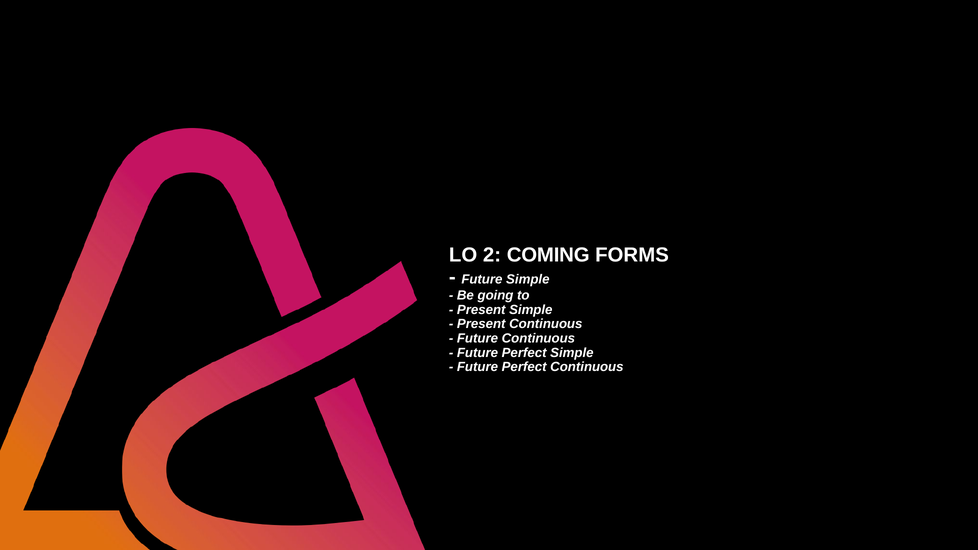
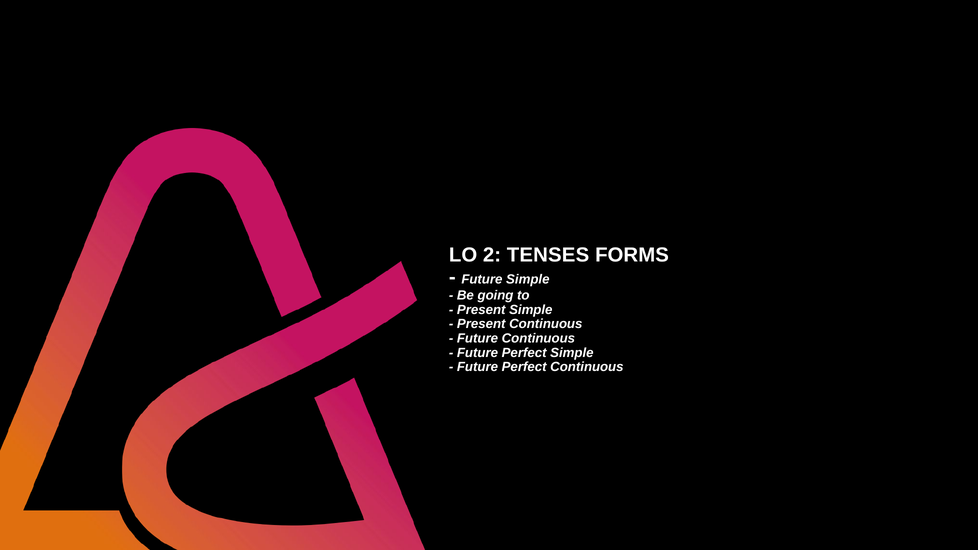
COMING: COMING -> TENSES
